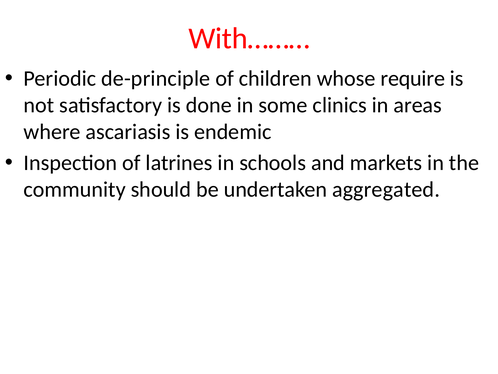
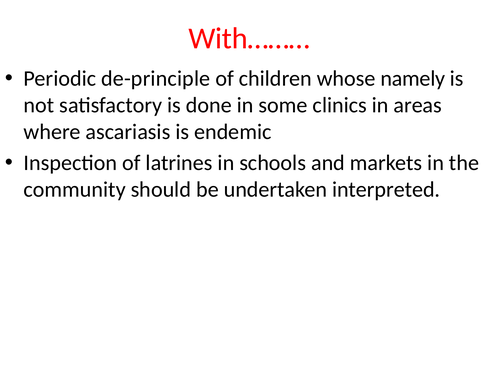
require: require -> namely
aggregated: aggregated -> interpreted
